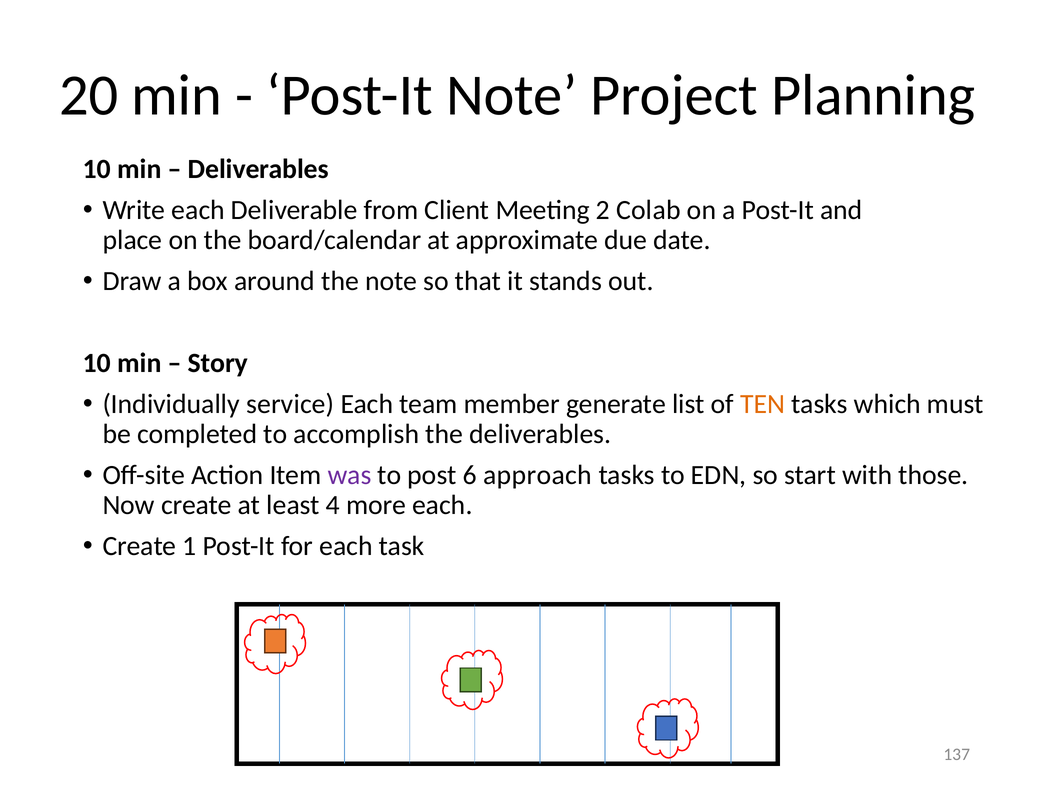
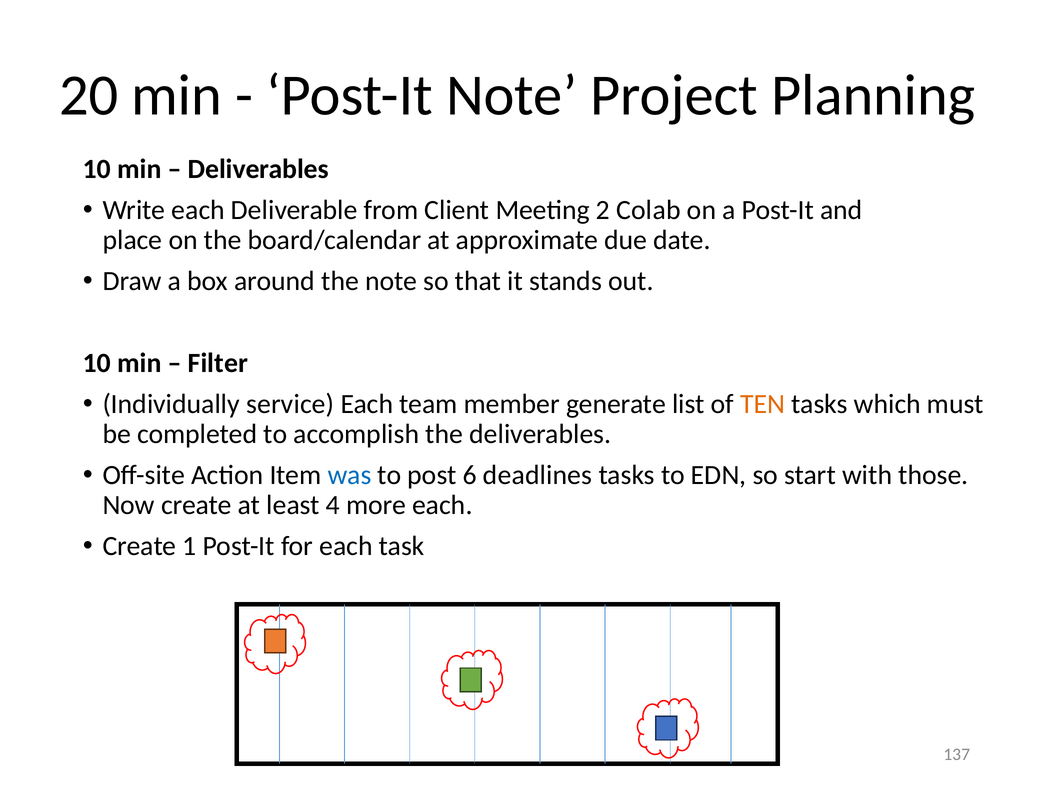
Story: Story -> Filter
was colour: purple -> blue
approach: approach -> deadlines
